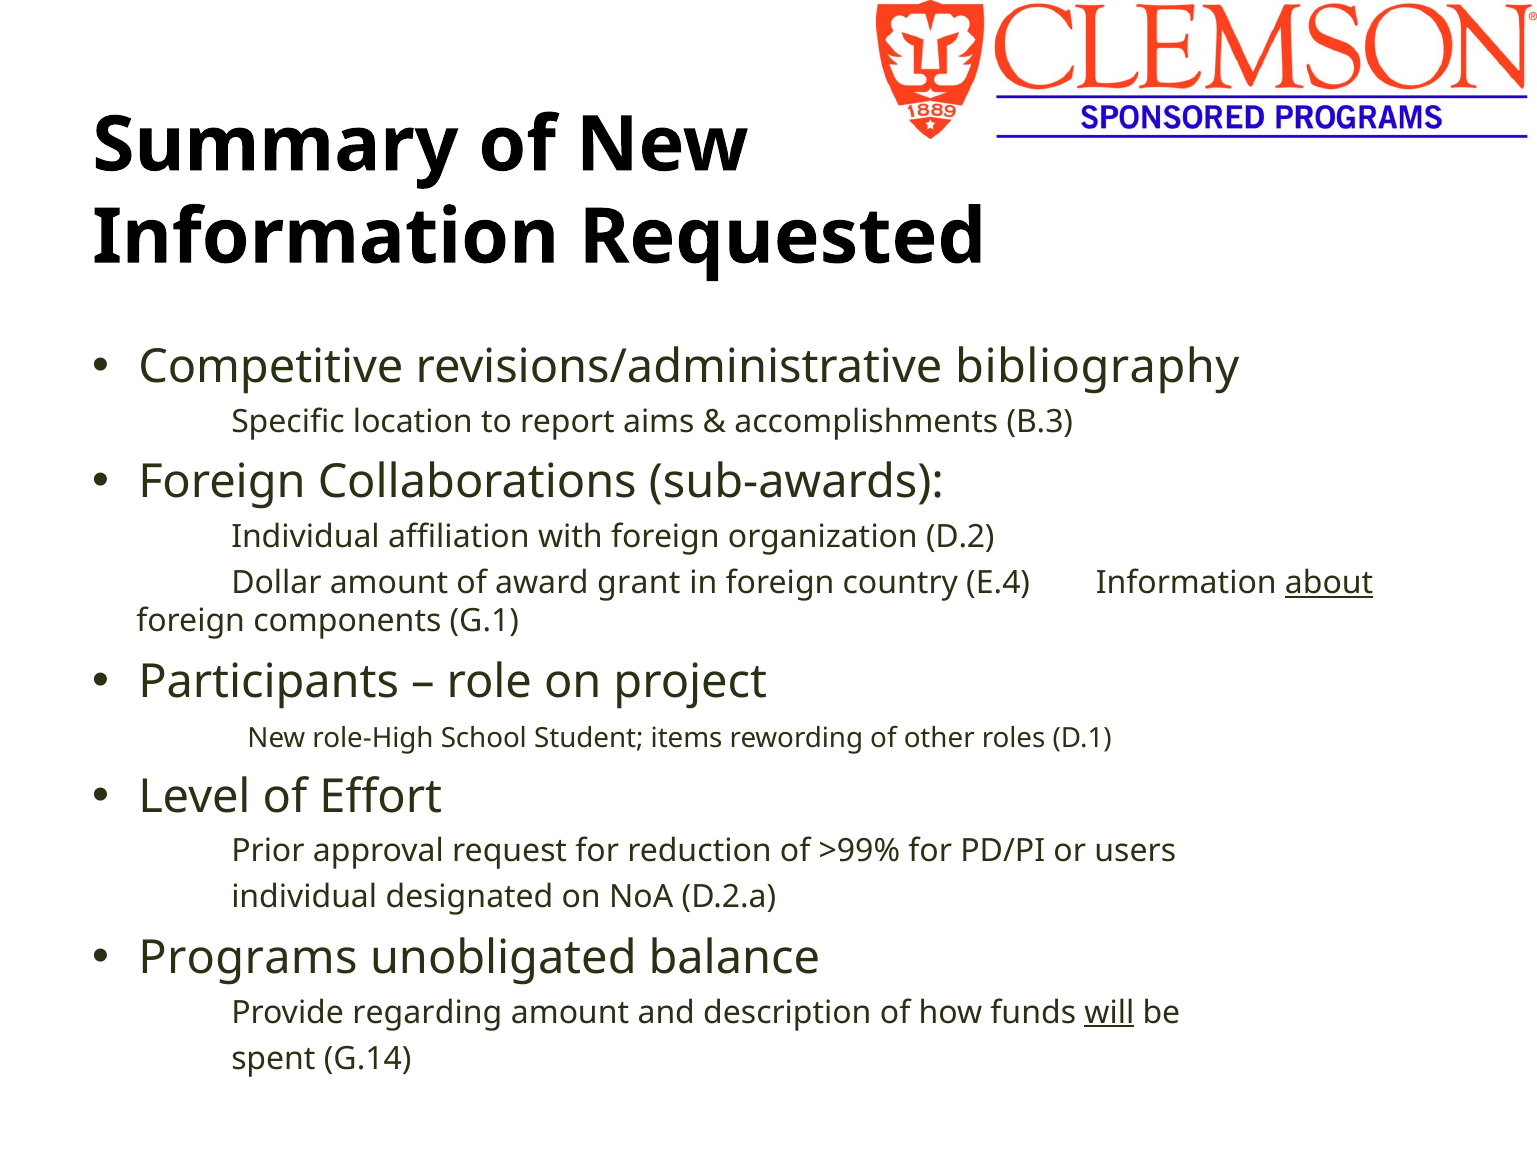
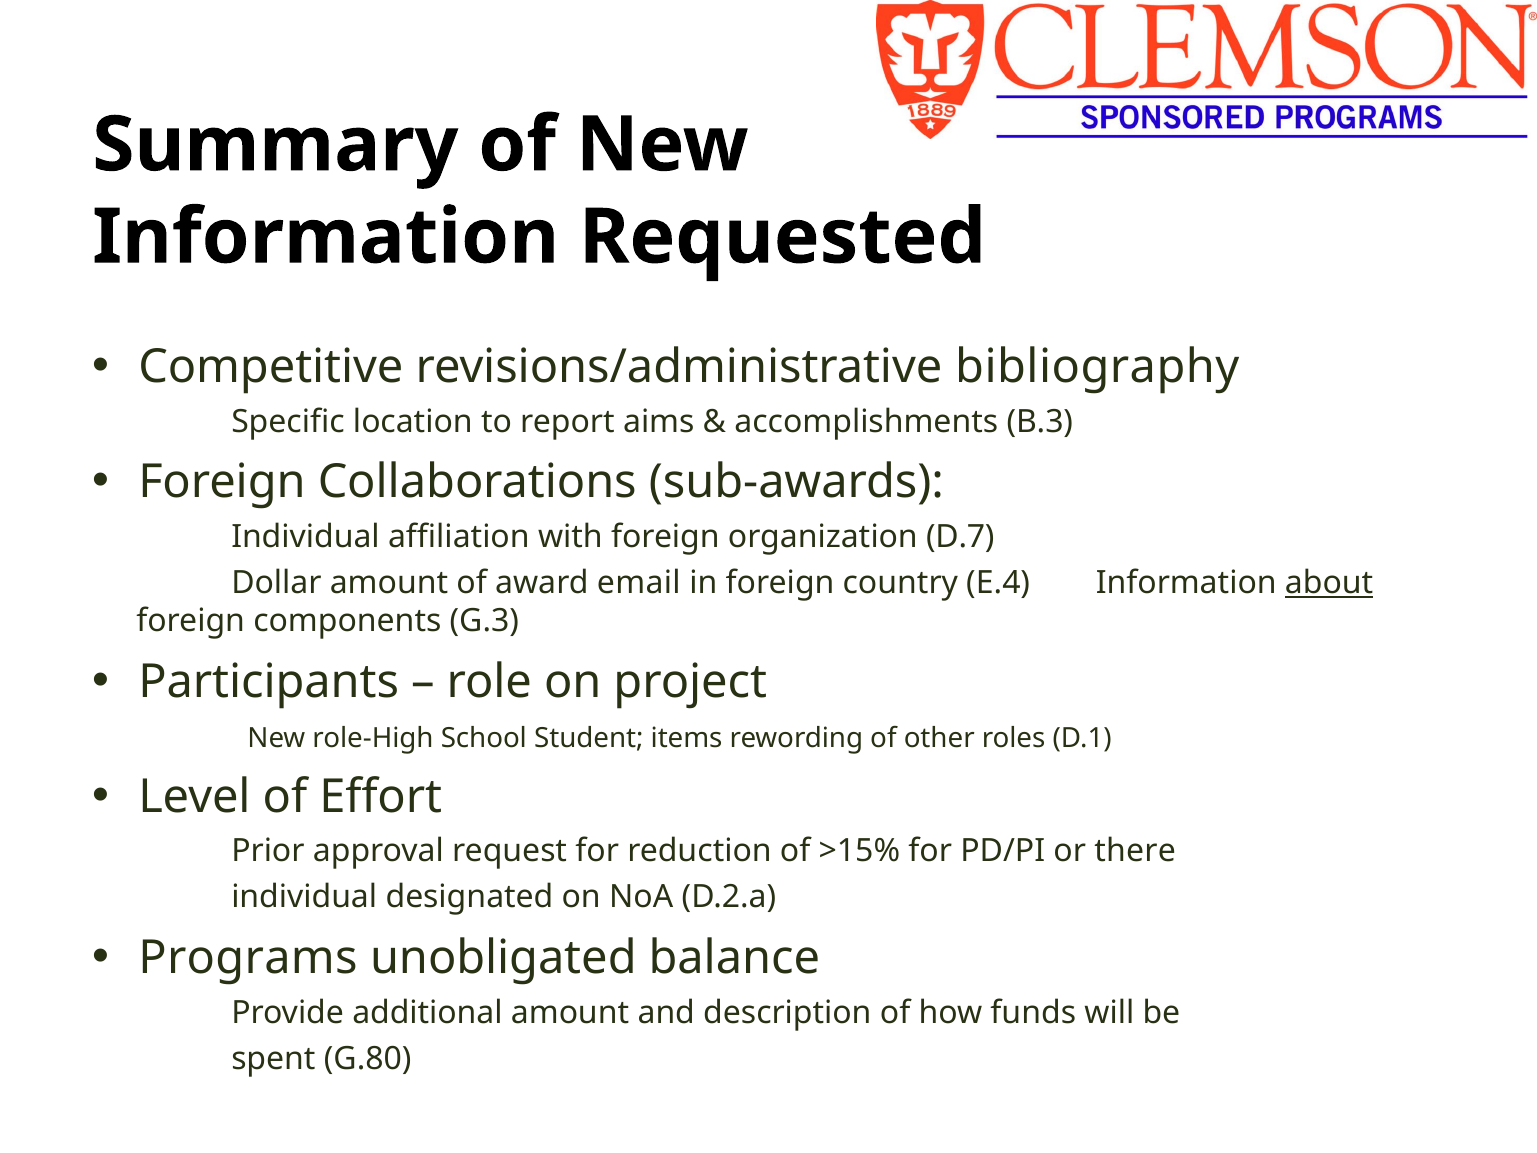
D.2: D.2 -> D.7
grant: grant -> email
G.1: G.1 -> G.3
>99%: >99% -> >15%
users: users -> there
regarding: regarding -> additional
will underline: present -> none
G.14: G.14 -> G.80
